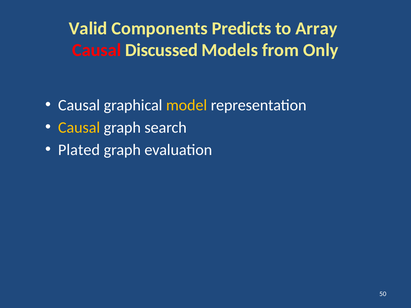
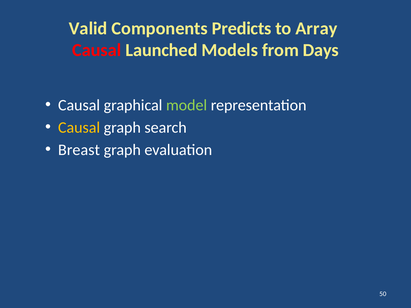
Discussed: Discussed -> Launched
Only: Only -> Days
model colour: yellow -> light green
Plated: Plated -> Breast
